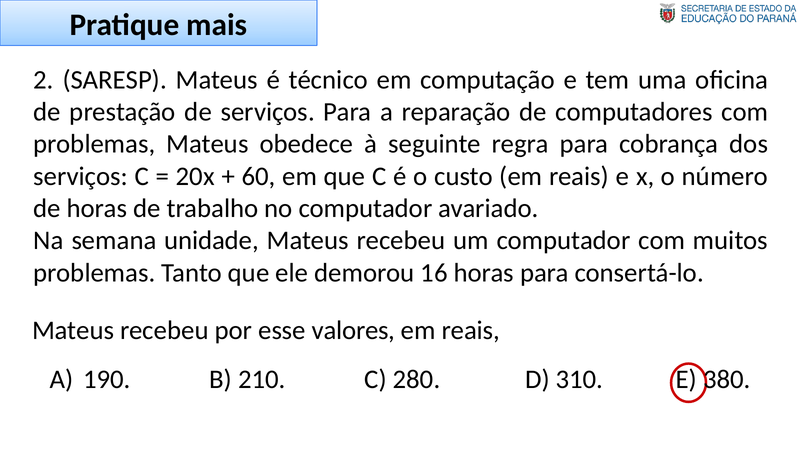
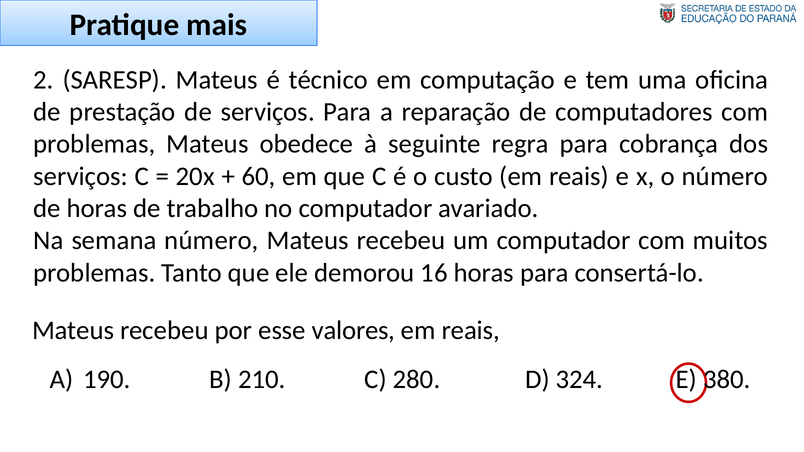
semana unidade: unidade -> número
310: 310 -> 324
